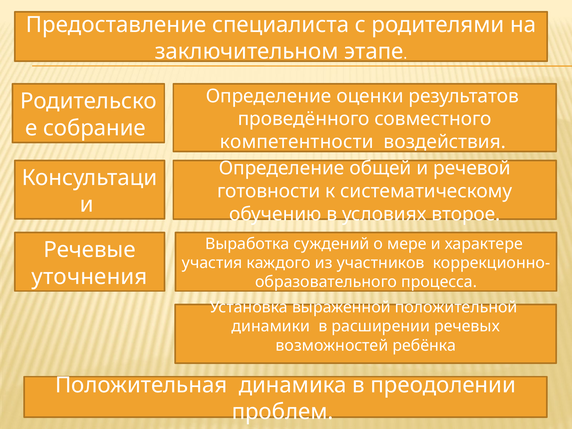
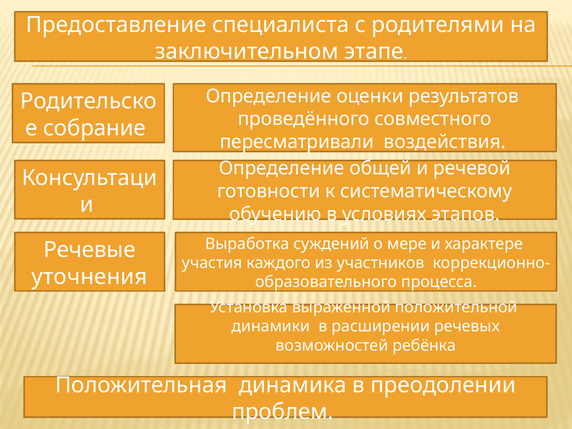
компетентности: компетентности -> пересматривали
второе: второе -> этапов
